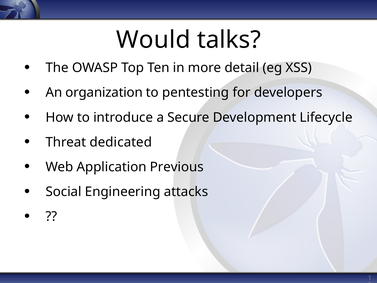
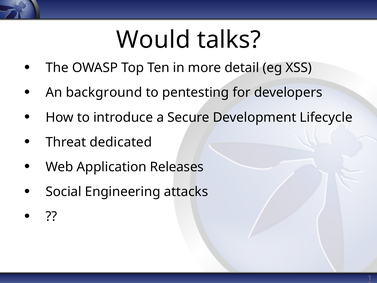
organization: organization -> background
Previous: Previous -> Releases
